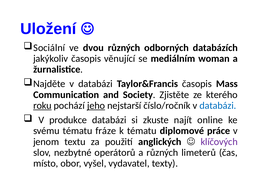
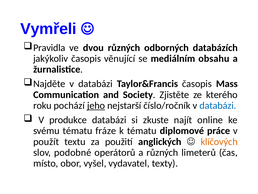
Uložení: Uložení -> Vymřeli
Sociální: Sociální -> Pravidla
woman: woman -> obsahu
roku underline: present -> none
jenom: jenom -> použít
klíčových colour: purple -> orange
nezbytné: nezbytné -> podobné
